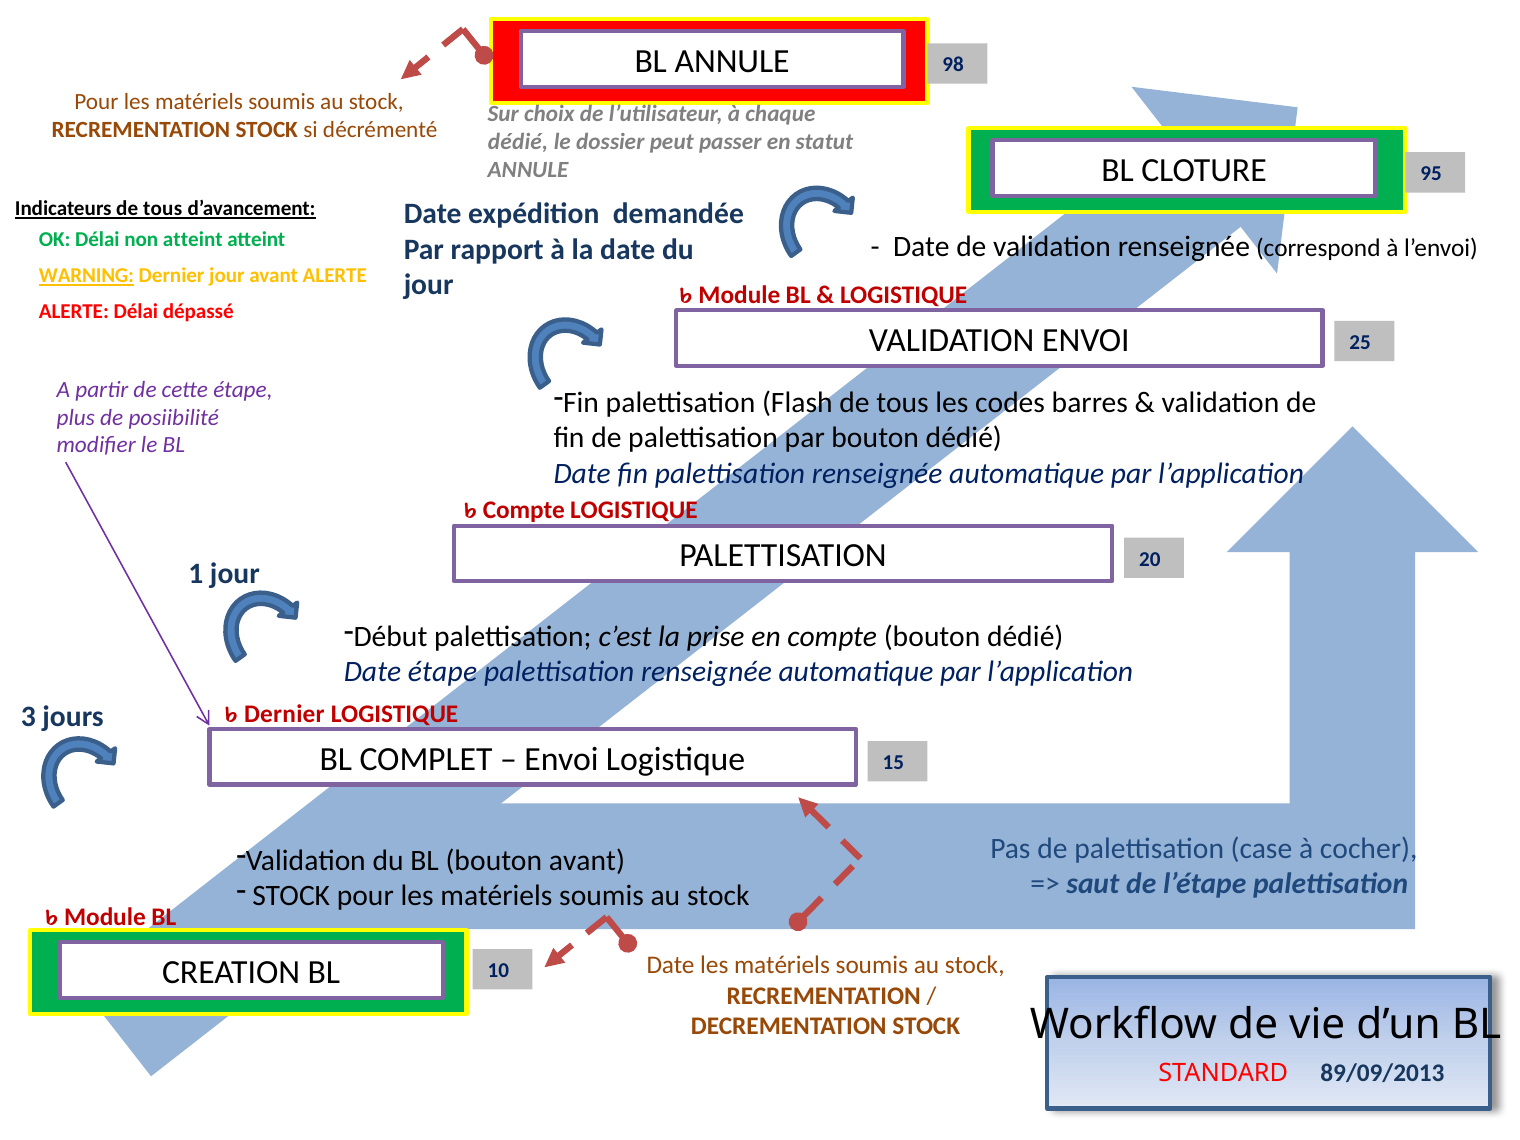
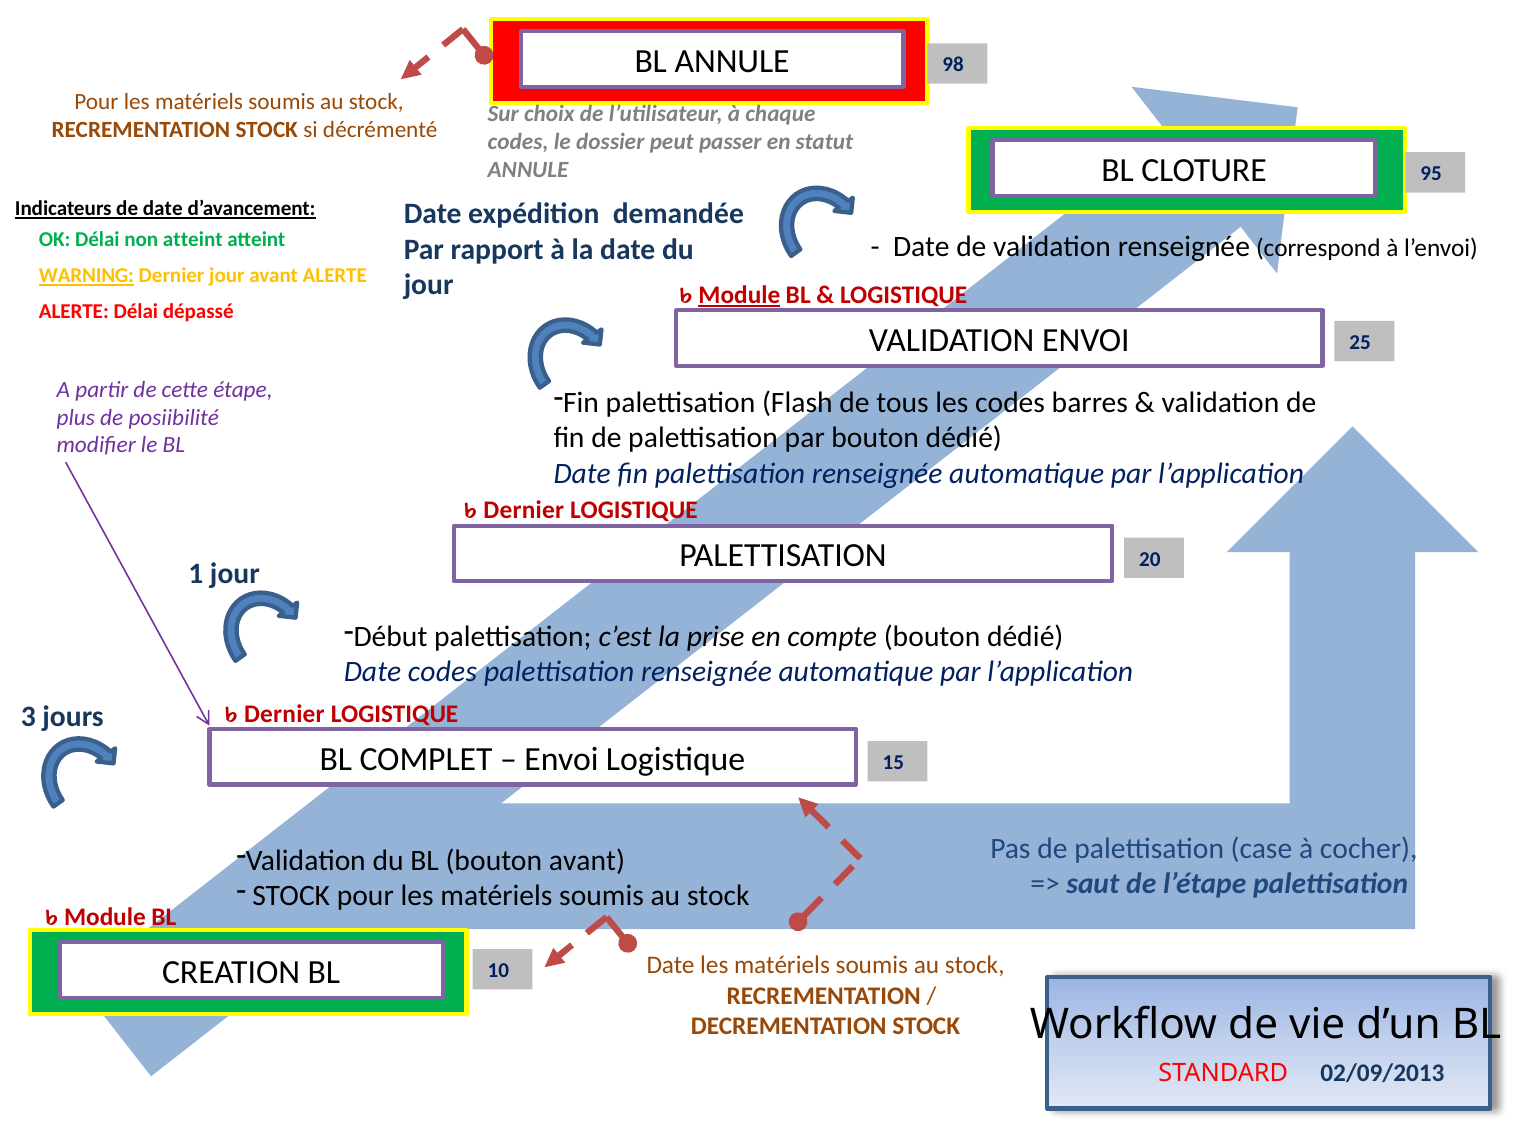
dédié at (518, 142): dédié -> codes
Indicateurs de tous: tous -> date
Module at (739, 295) underline: none -> present
Compte at (524, 511): Compte -> Dernier
Date étape: étape -> codes
89/09/2013: 89/09/2013 -> 02/09/2013
